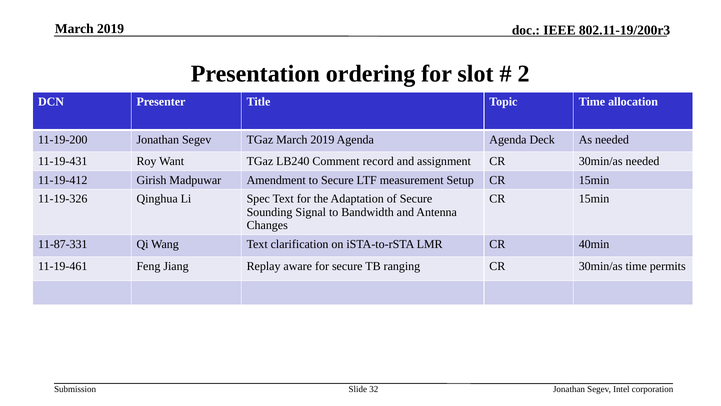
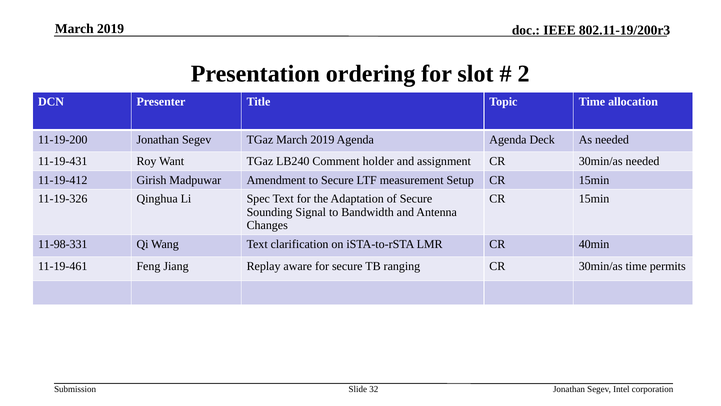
record: record -> holder
11-87-331: 11-87-331 -> 11-98-331
